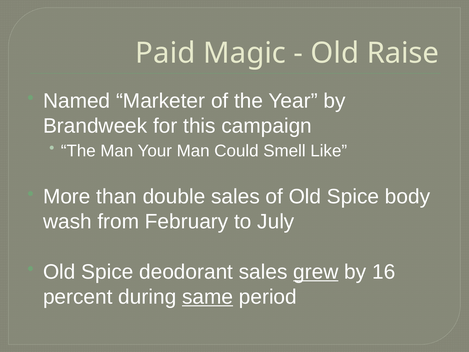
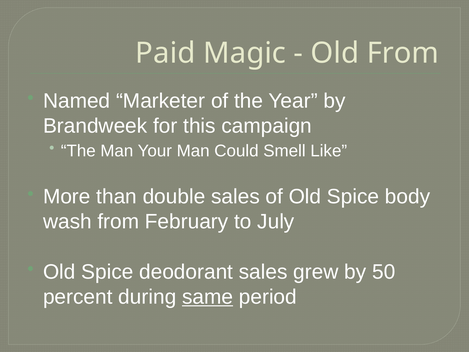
Old Raise: Raise -> From
grew underline: present -> none
16: 16 -> 50
